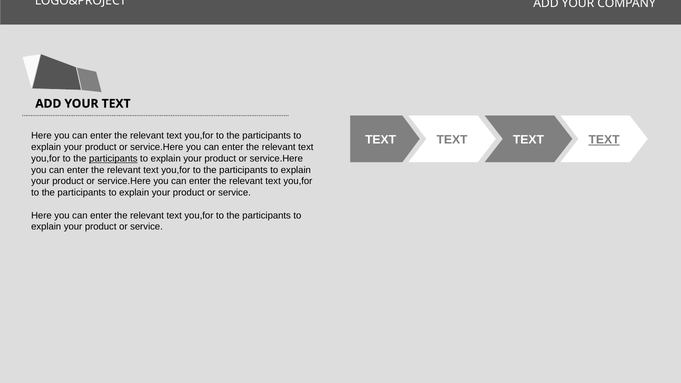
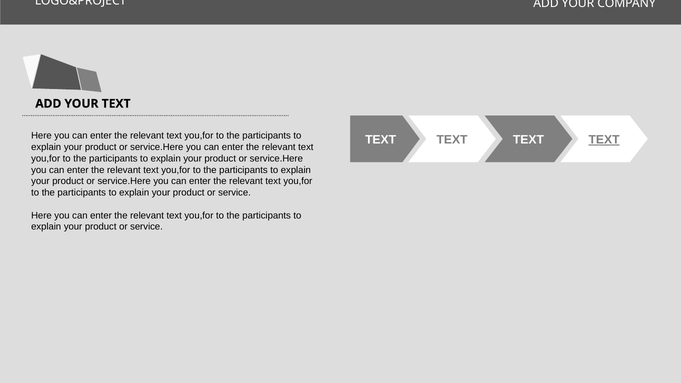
participants at (113, 159) underline: present -> none
